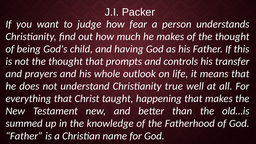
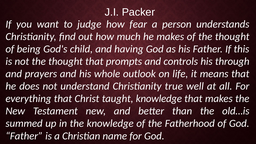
transfer: transfer -> through
taught happening: happening -> knowledge
